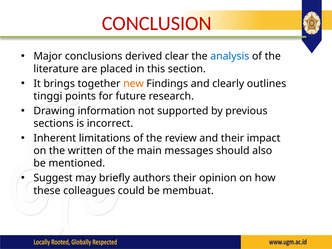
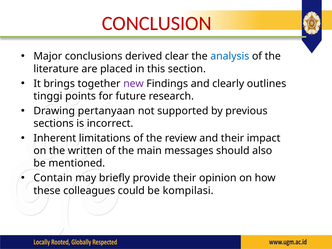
new colour: orange -> purple
information: information -> pertanyaan
Suggest: Suggest -> Contain
authors: authors -> provide
membuat: membuat -> kompilasi
